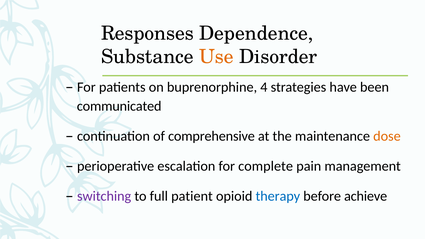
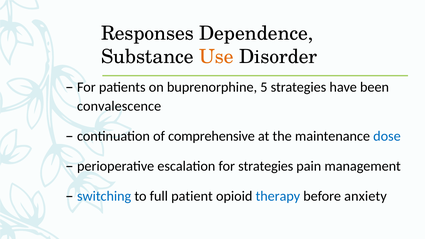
4: 4 -> 5
communicated: communicated -> convalescence
dose colour: orange -> blue
for complete: complete -> strategies
switching colour: purple -> blue
achieve: achieve -> anxiety
